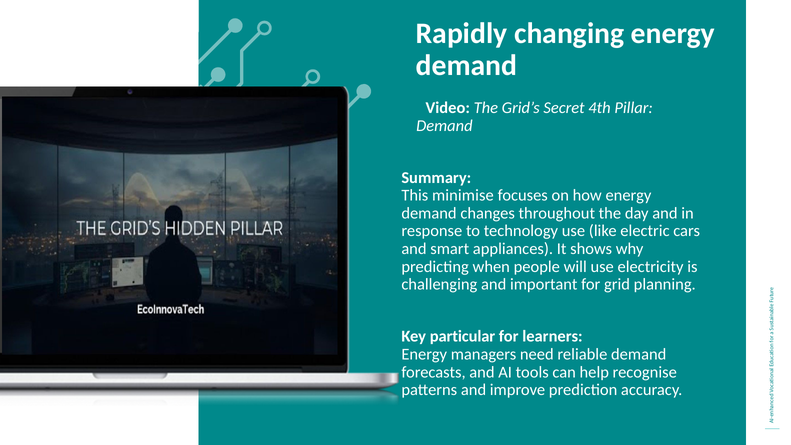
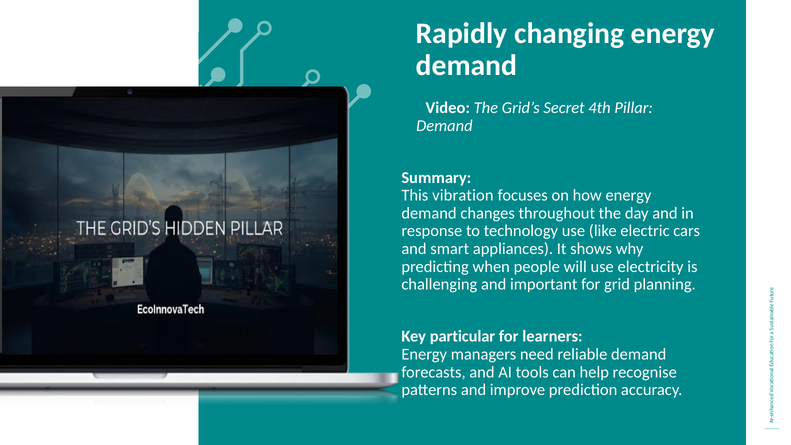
minimise: minimise -> vibration
